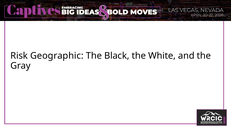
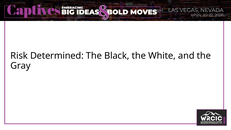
Geographic: Geographic -> Determined
